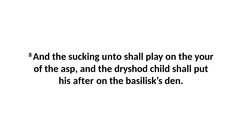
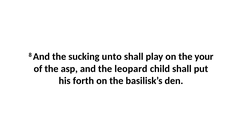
dryshod: dryshod -> leopard
after: after -> forth
